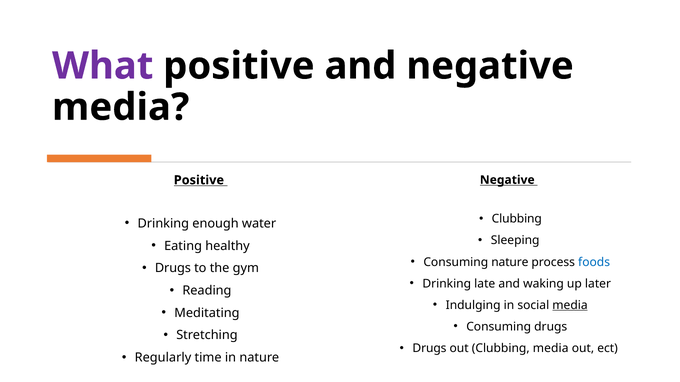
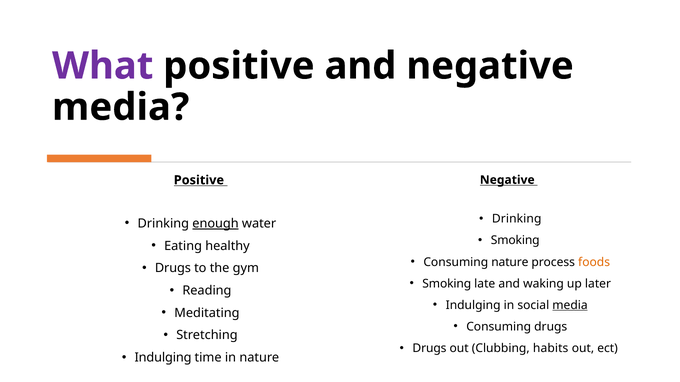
Clubbing at (517, 219): Clubbing -> Drinking
enough underline: none -> present
Sleeping at (515, 241): Sleeping -> Smoking
foods colour: blue -> orange
Drinking at (447, 284): Drinking -> Smoking
Clubbing media: media -> habits
Regularly at (163, 358): Regularly -> Indulging
